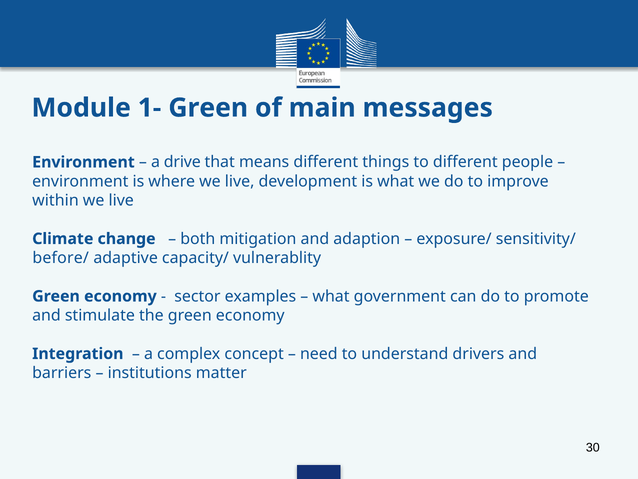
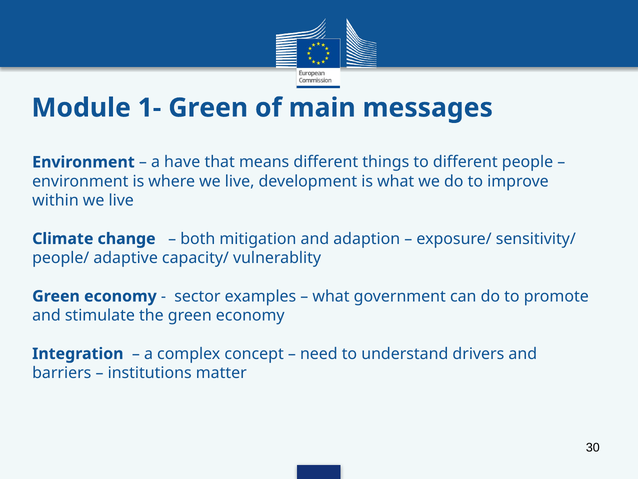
drive: drive -> have
before/: before/ -> people/
